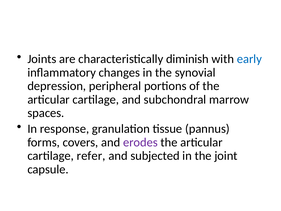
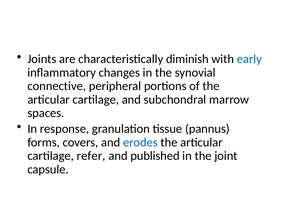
depression: depression -> connective
erodes colour: purple -> blue
subjected: subjected -> published
